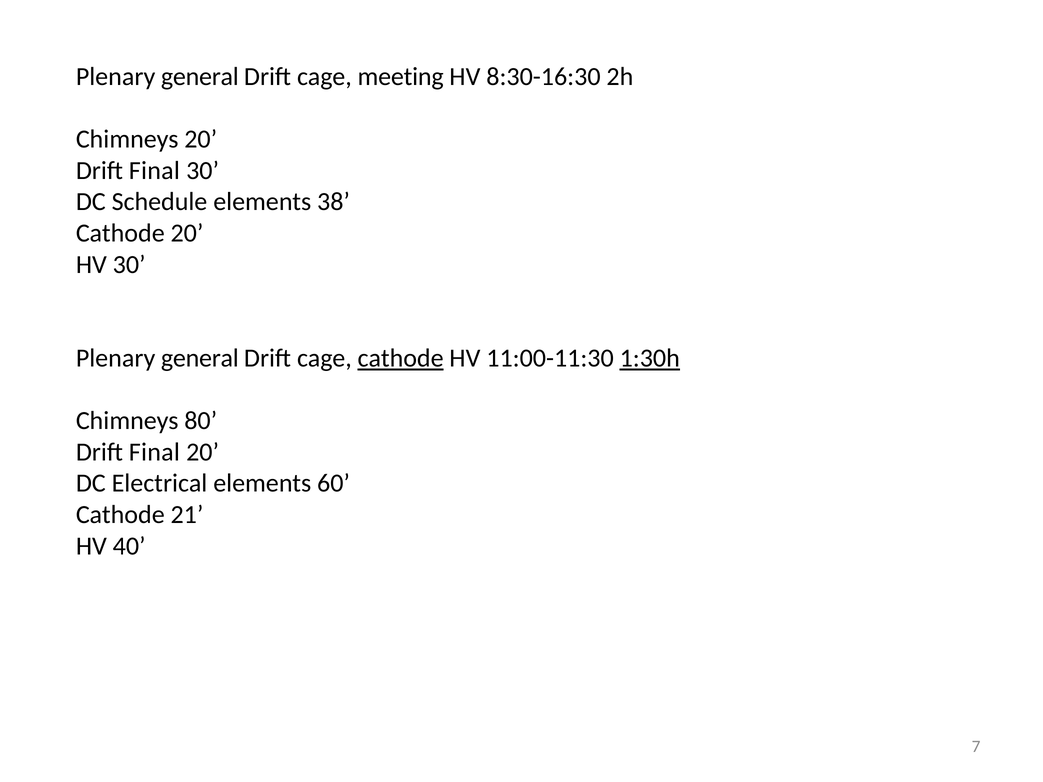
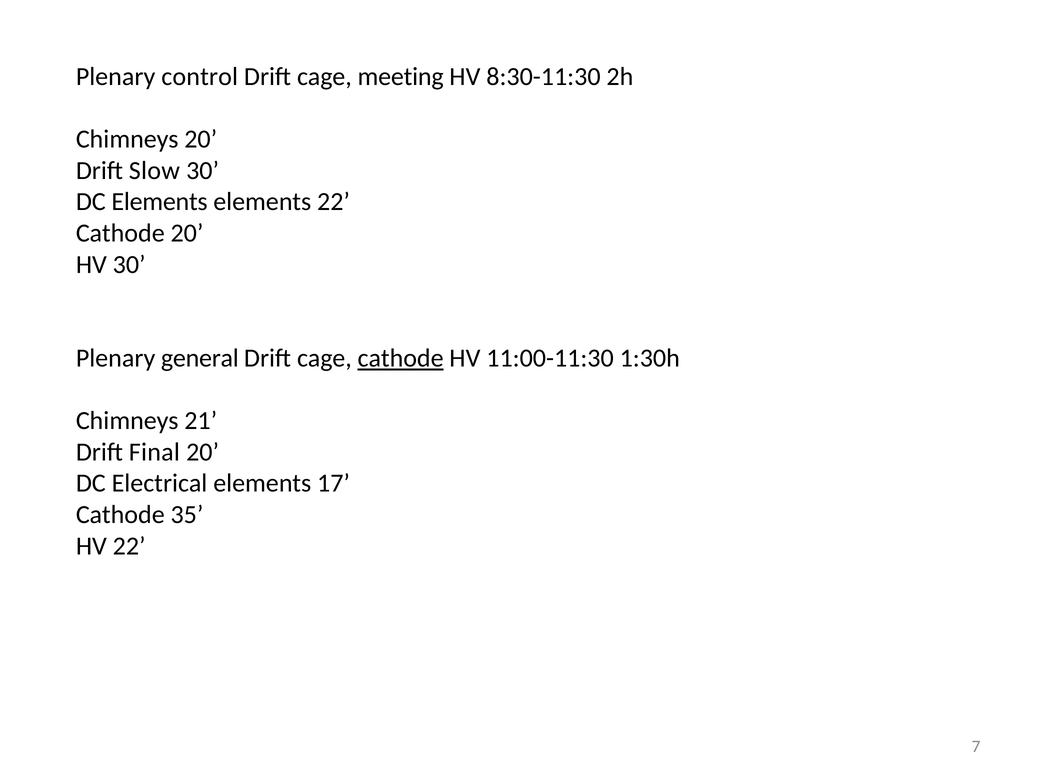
general at (200, 77): general -> control
8:30-16:30: 8:30-16:30 -> 8:30-11:30
Final at (154, 171): Final -> Slow
DC Schedule: Schedule -> Elements
elements 38: 38 -> 22
1:30h underline: present -> none
80: 80 -> 21
60: 60 -> 17
21: 21 -> 35
HV 40: 40 -> 22
